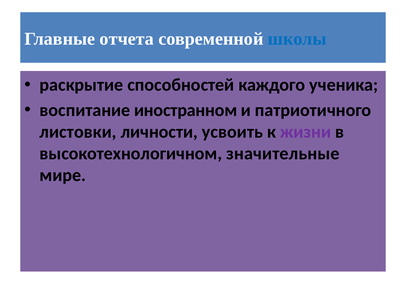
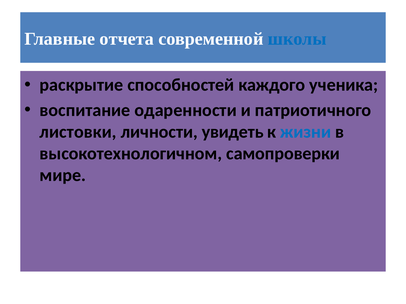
иностранном: иностранном -> одаренности
усвоить: усвоить -> увидеть
жизни colour: purple -> blue
значительные: значительные -> самопроверки
